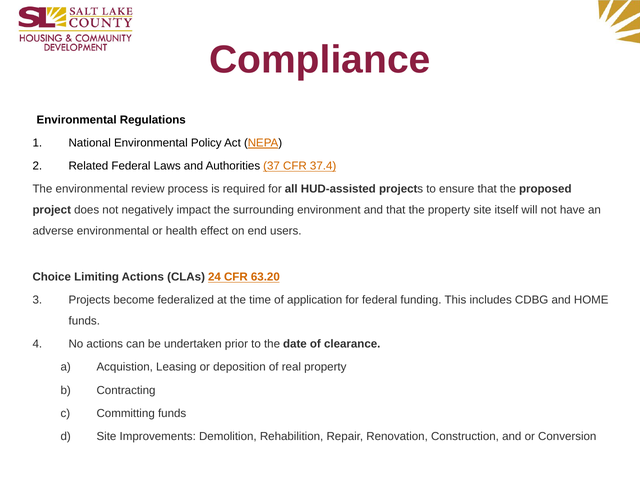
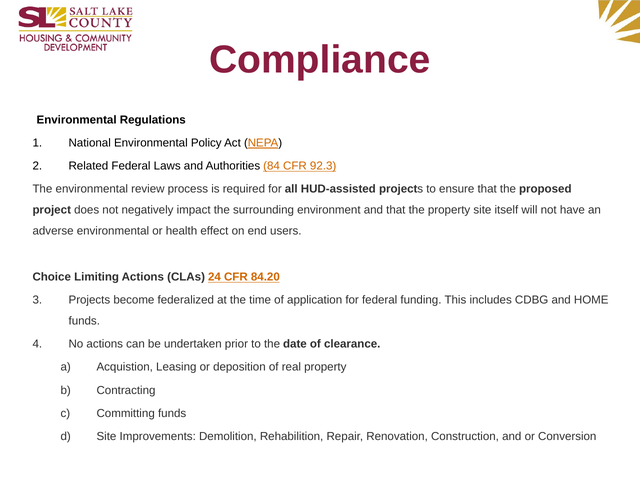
37: 37 -> 84
37.4: 37.4 -> 92.3
63.20: 63.20 -> 84.20
